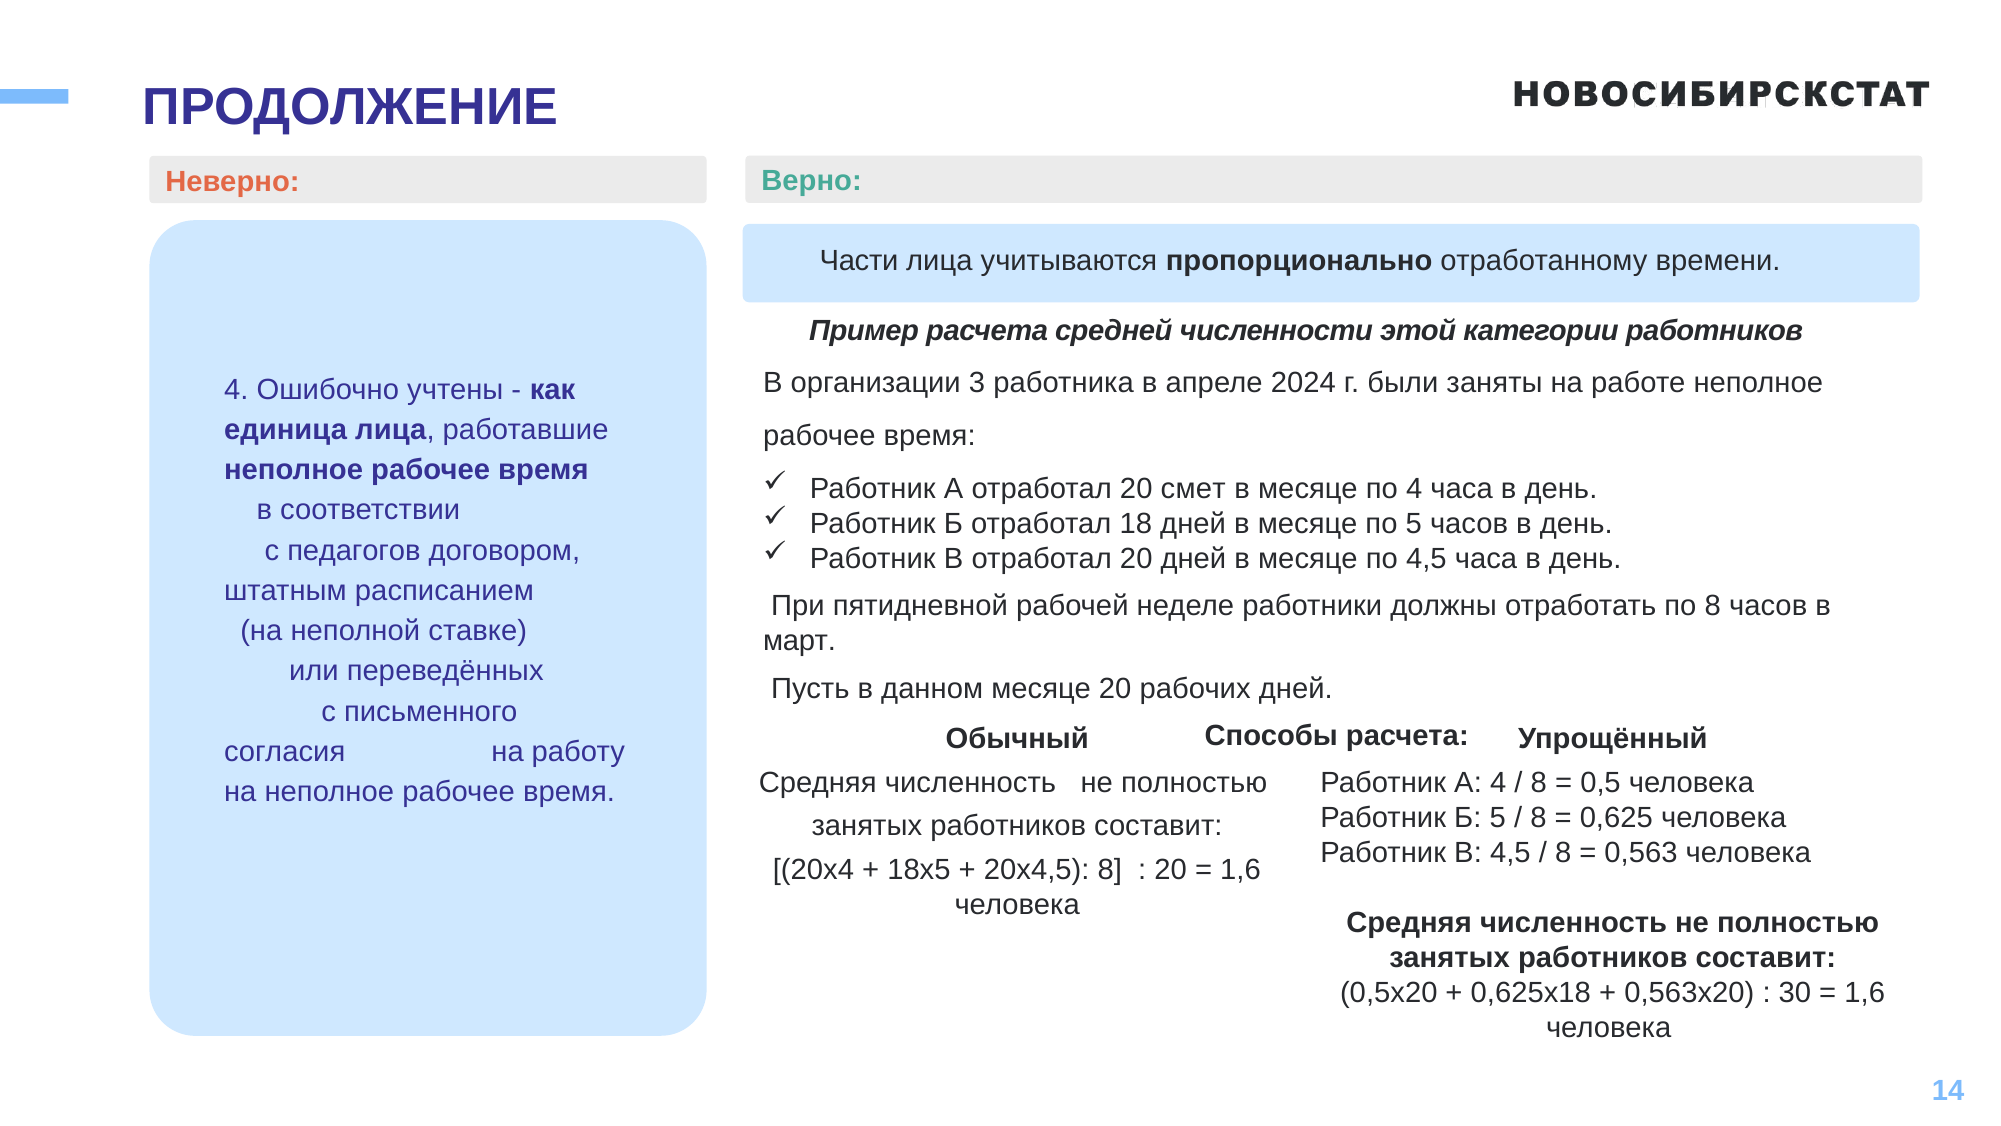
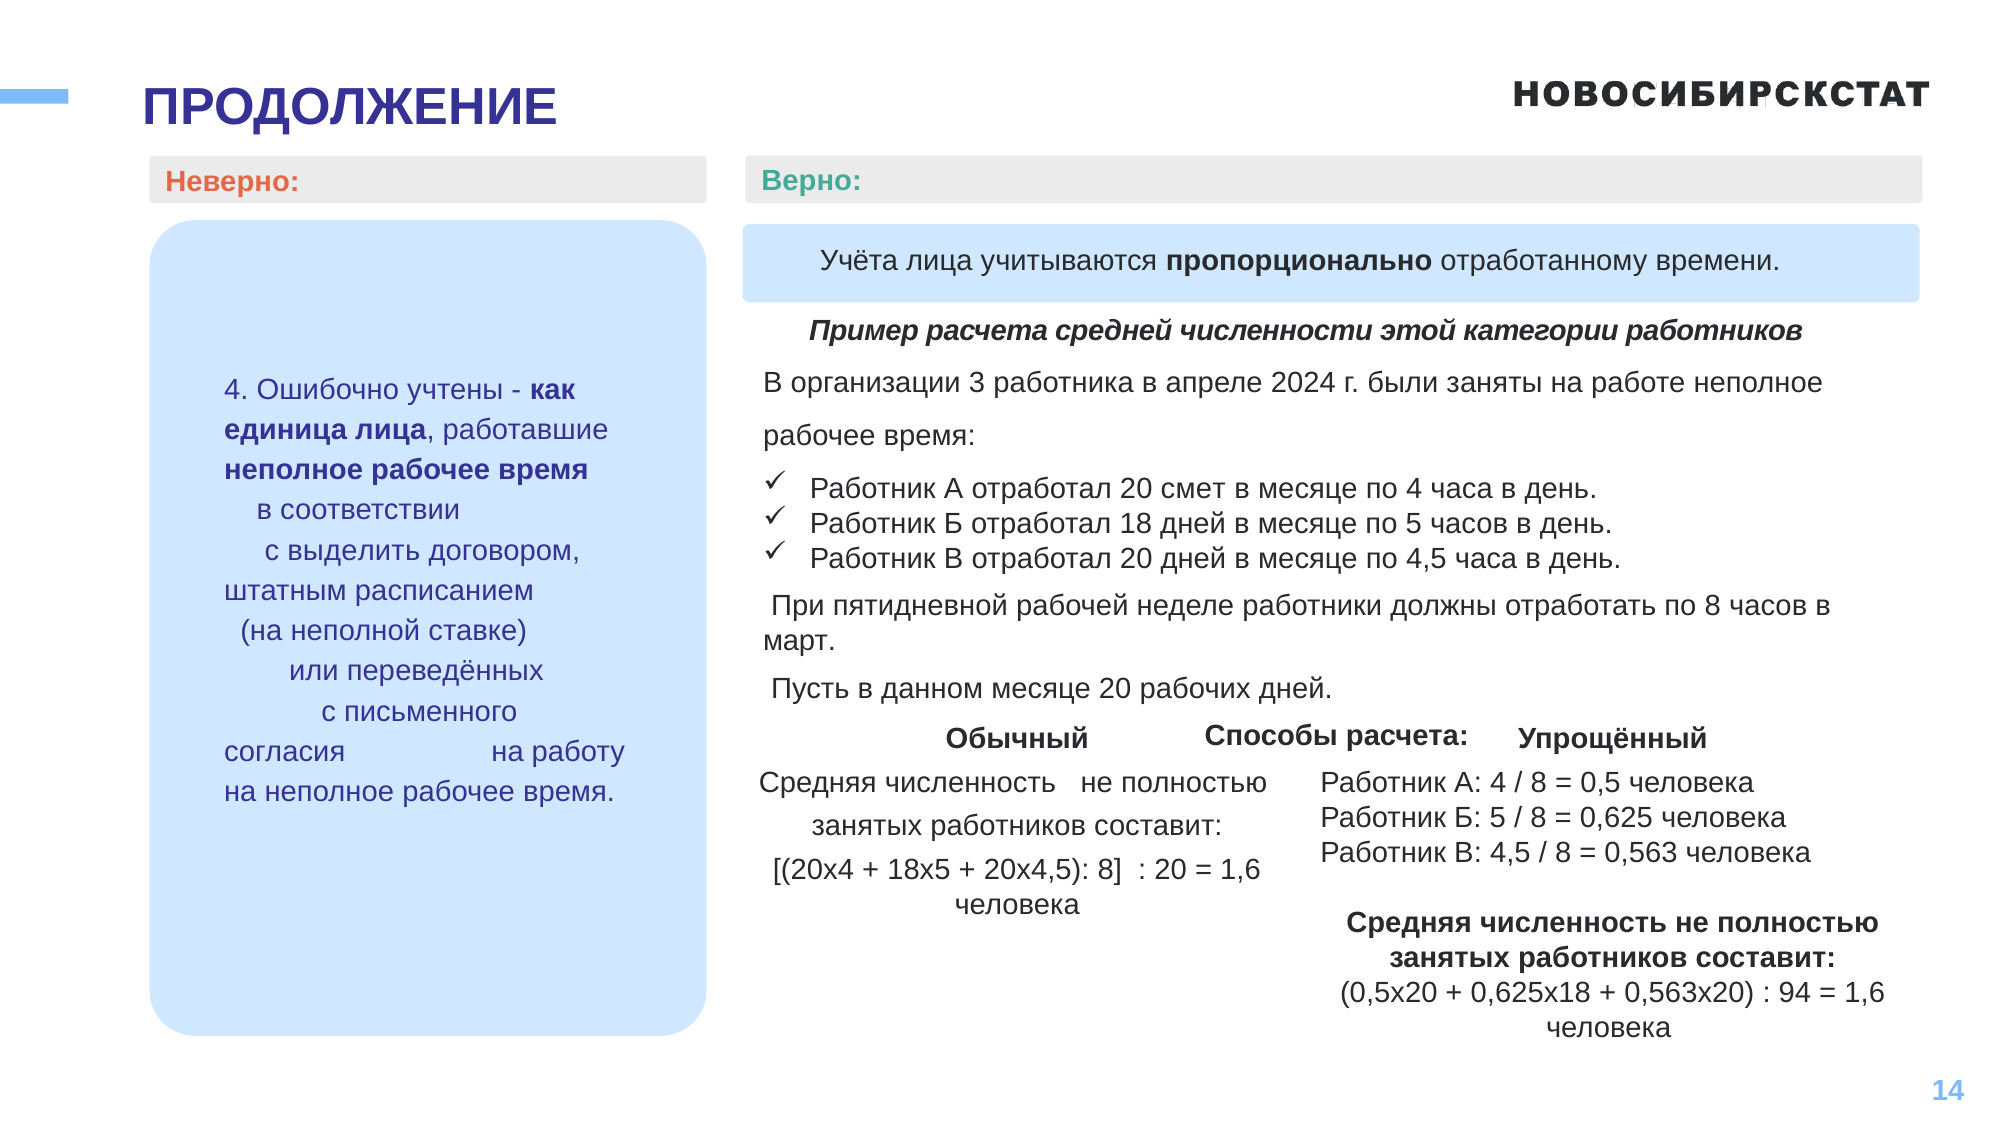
Части: Части -> Учёта
педагогов: педагогов -> выделить
30: 30 -> 94
